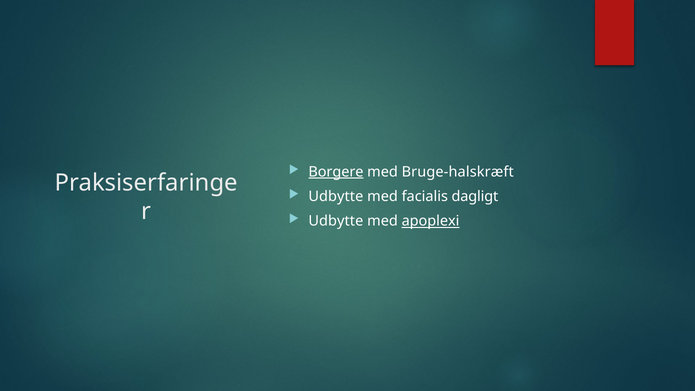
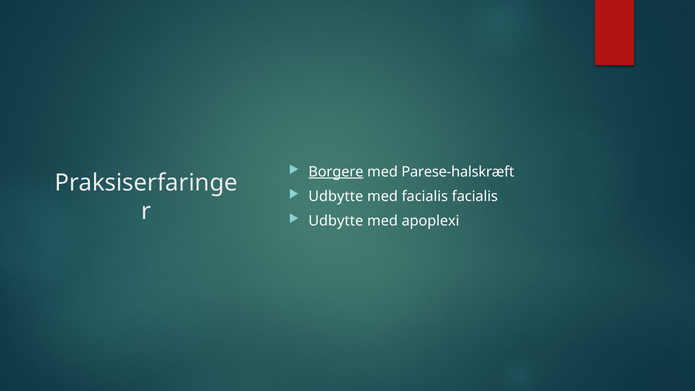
Bruge-halskræft: Bruge-halskræft -> Parese-halskræft
facialis dagligt: dagligt -> facialis
apoplexi underline: present -> none
